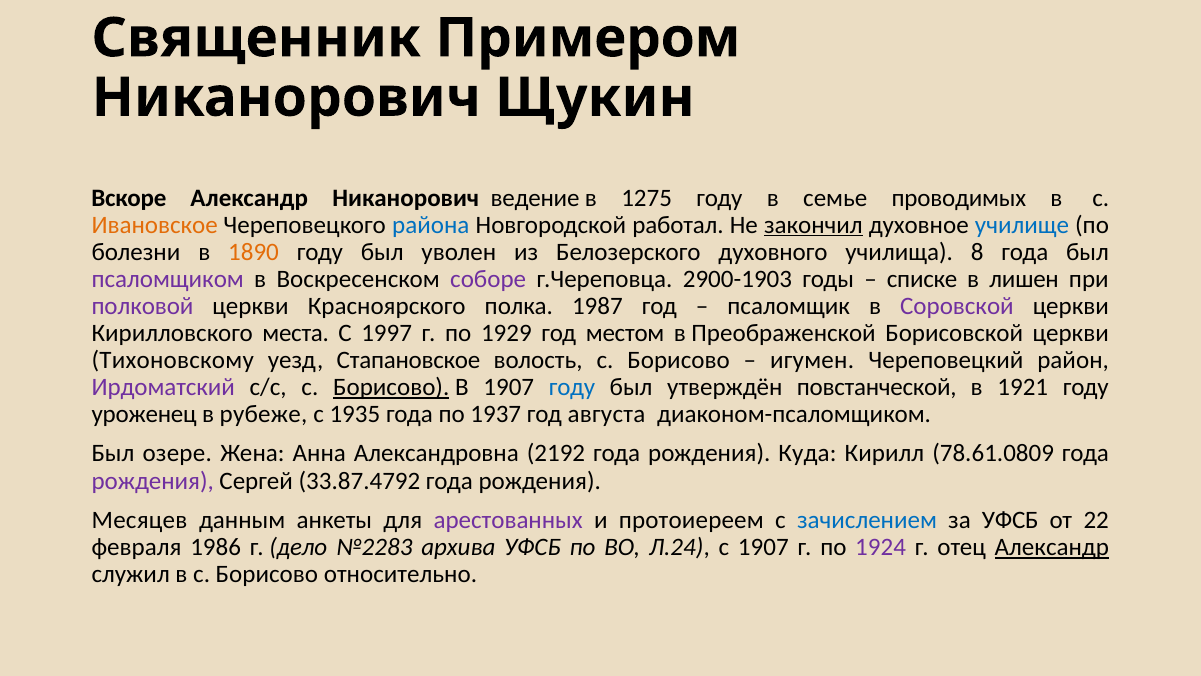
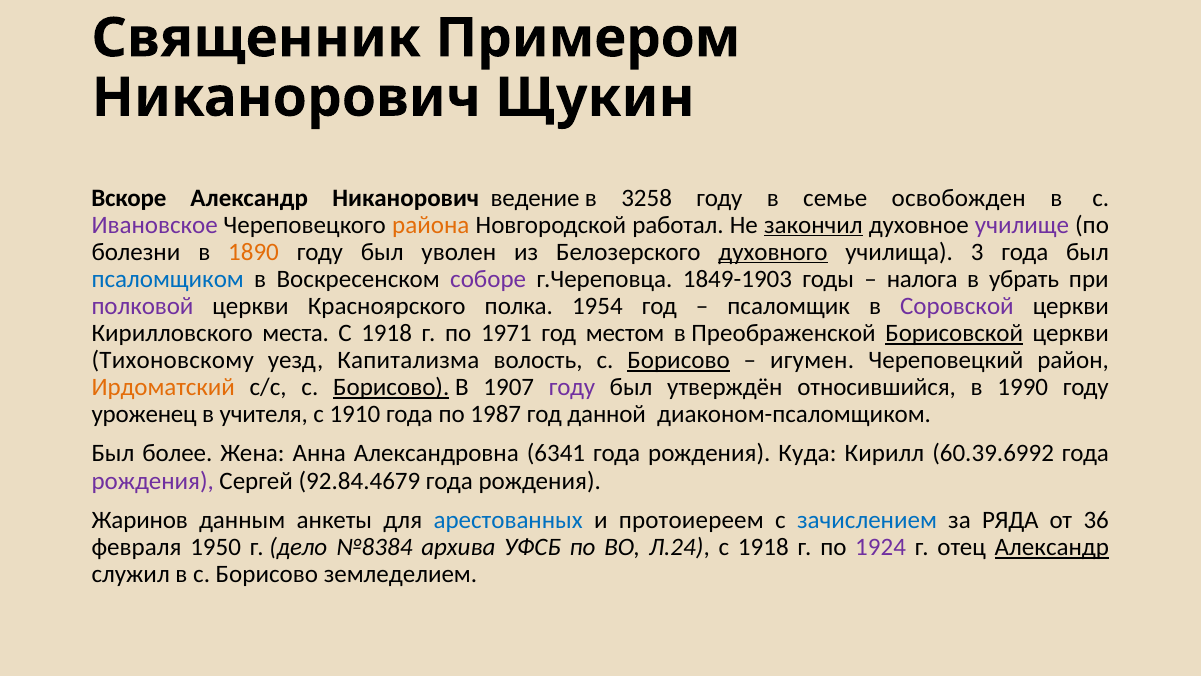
1275: 1275 -> 3258
проводимых: проводимых -> освобожден
Ивановское colour: orange -> purple
района colour: blue -> orange
училище colour: blue -> purple
духовного underline: none -> present
8: 8 -> 3
псаломщиком colour: purple -> blue
2900-1903: 2900-1903 -> 1849-1903
списке: списке -> налога
лишен: лишен -> убрать
1987: 1987 -> 1954
1997 at (387, 333): 1997 -> 1918
1929: 1929 -> 1971
Борисовской underline: none -> present
Стапановское: Стапановское -> Капитализма
Борисово at (679, 360) underline: none -> present
Ирдоматский colour: purple -> orange
году at (572, 387) colour: blue -> purple
повстанческой: повстанческой -> относившийся
1921: 1921 -> 1990
рубеже: рубеже -> учителя
1935: 1935 -> 1910
1937: 1937 -> 1987
августа: августа -> данной
озере: озере -> более
2192: 2192 -> 6341
78.61.0809: 78.61.0809 -> 60.39.6992
33.87.4792: 33.87.4792 -> 92.84.4679
Месяцев: Месяцев -> Жаринов
арестованных colour: purple -> blue
за УФСБ: УФСБ -> РЯДА
22: 22 -> 36
1986: 1986 -> 1950
№2283: №2283 -> №8384
Л.24 с 1907: 1907 -> 1918
относительно: относительно -> земледелием
